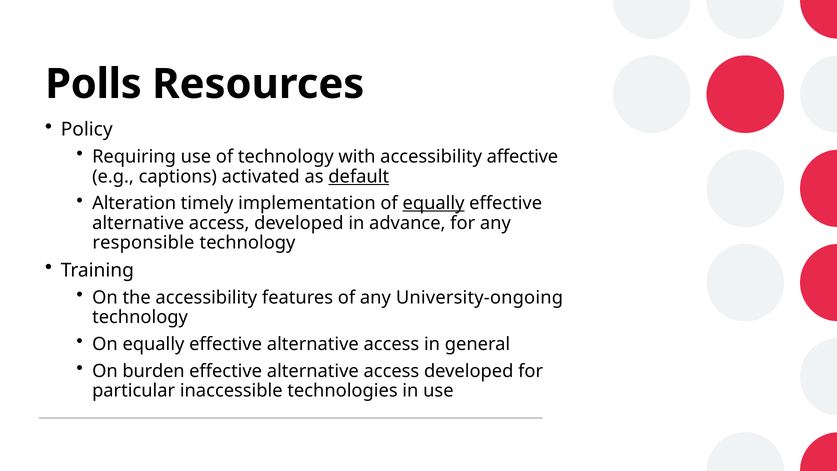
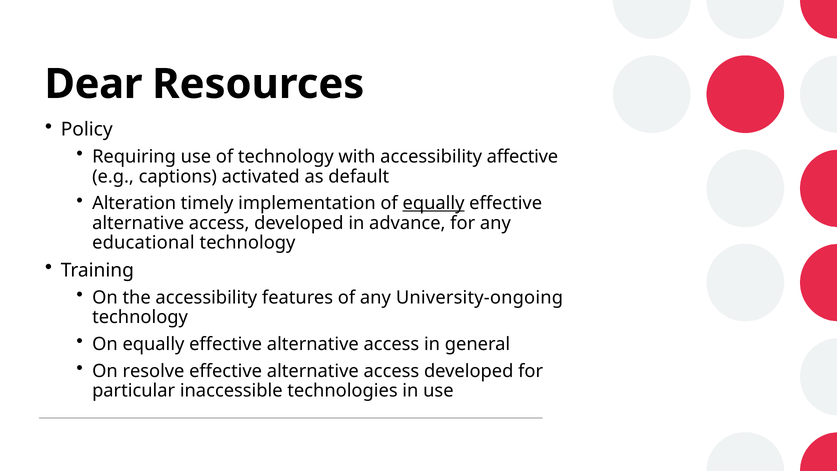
Polls: Polls -> Dear
default underline: present -> none
responsible: responsible -> educational
burden: burden -> resolve
